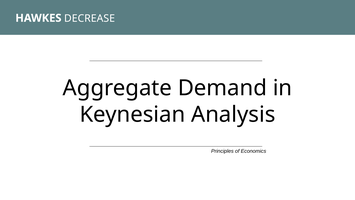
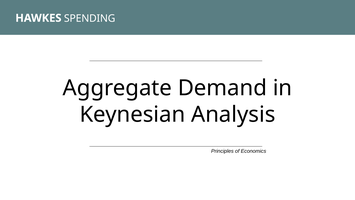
DECREASE: DECREASE -> SPENDING
